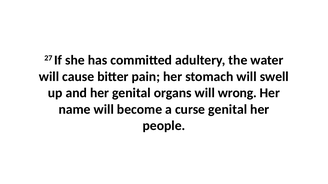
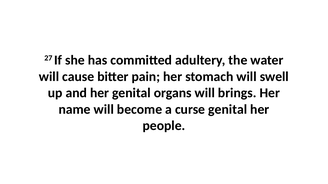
wrong: wrong -> brings
